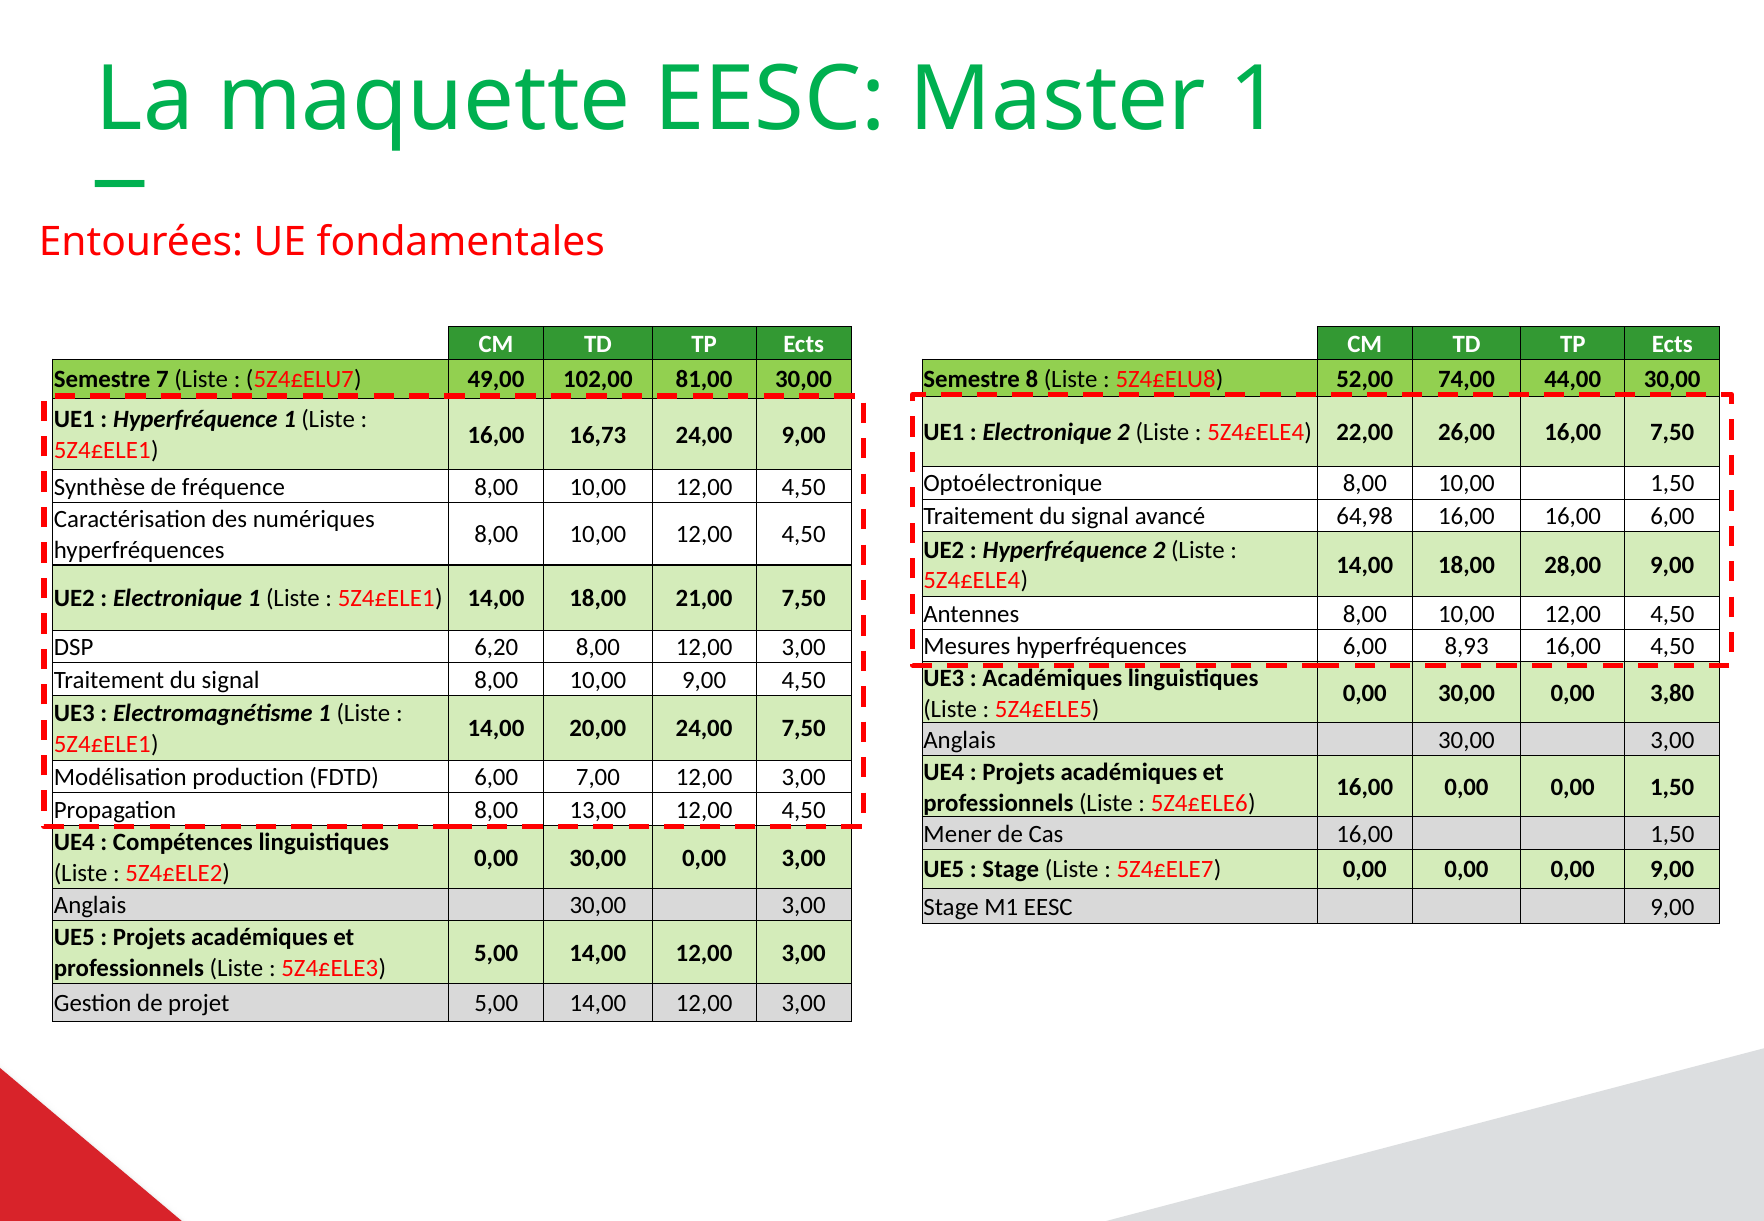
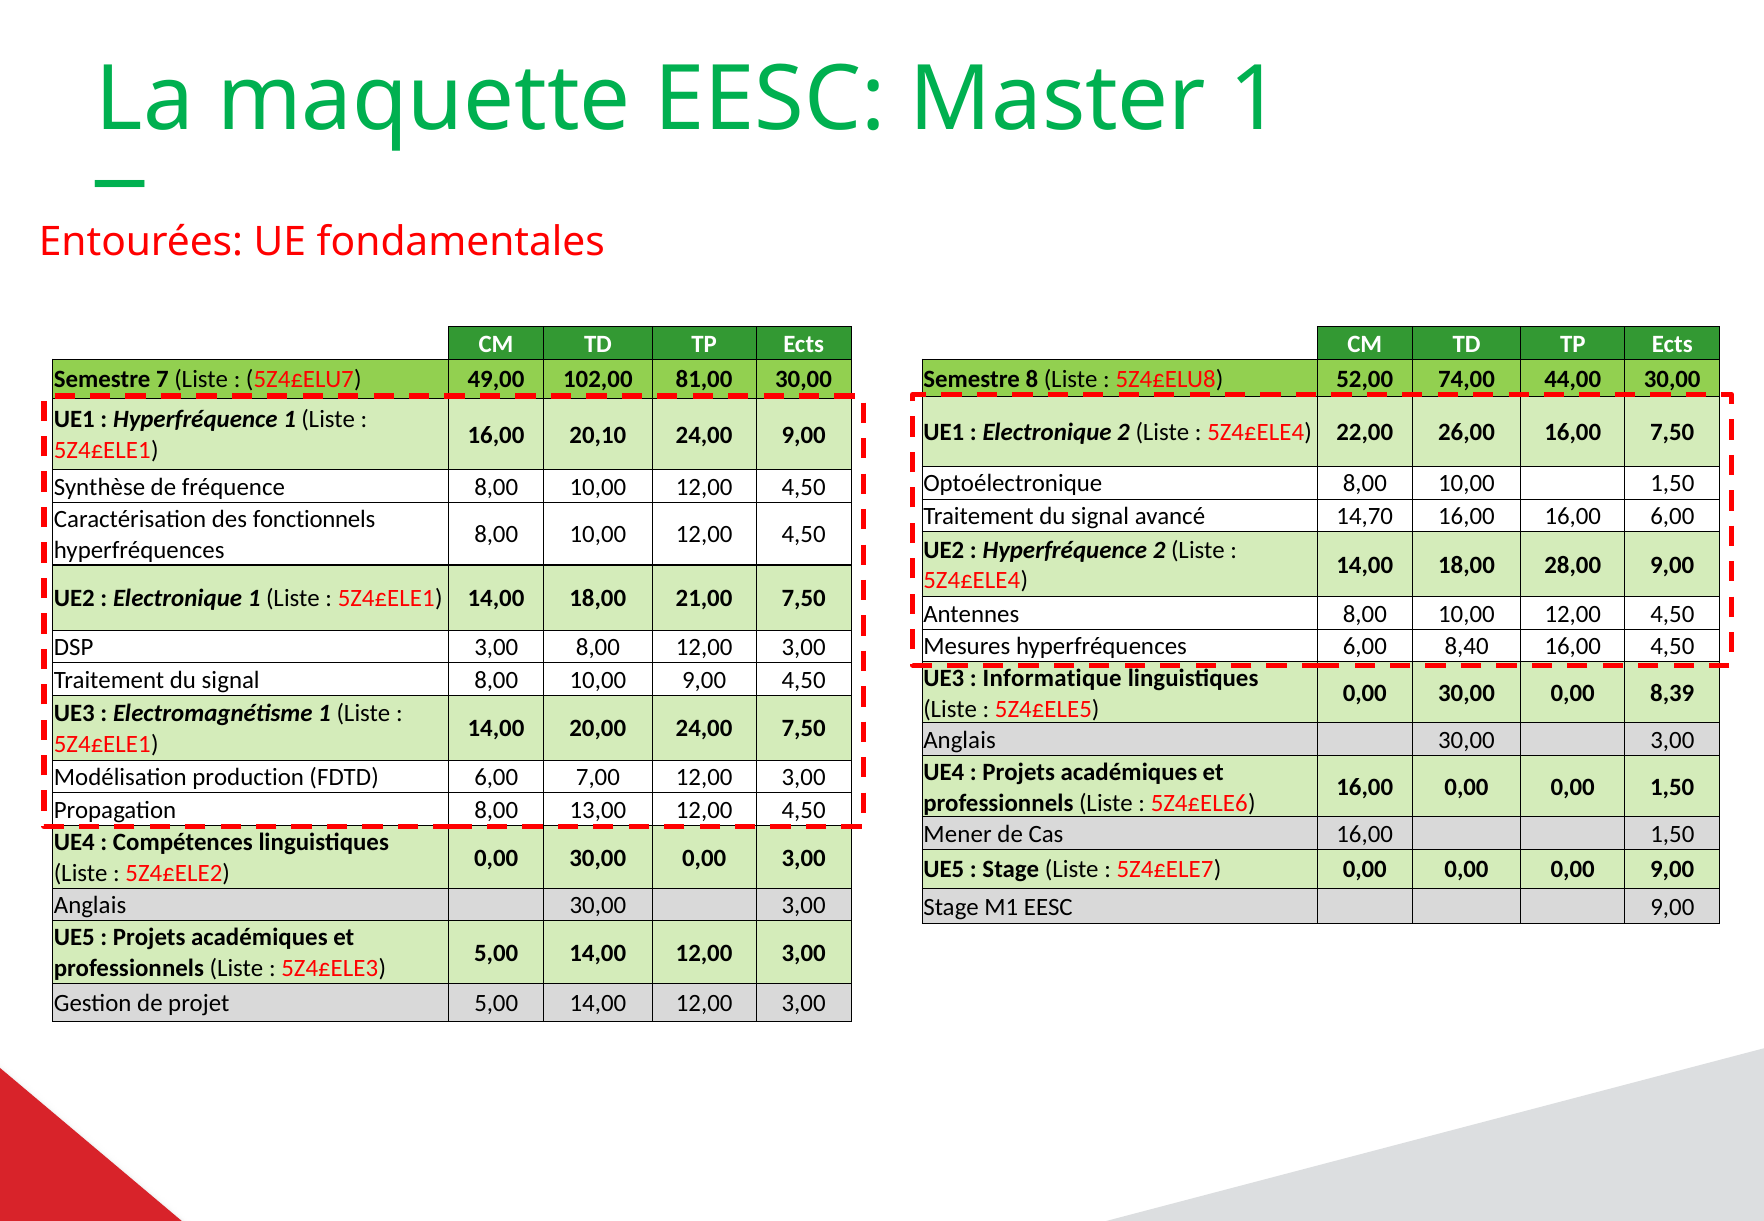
16,73: 16,73 -> 20,10
64,98: 64,98 -> 14,70
numériques: numériques -> fonctionnels
8,93: 8,93 -> 8,40
6,20 at (496, 647): 6,20 -> 3,00
Académiques at (1052, 679): Académiques -> Informatique
3,80: 3,80 -> 8,39
